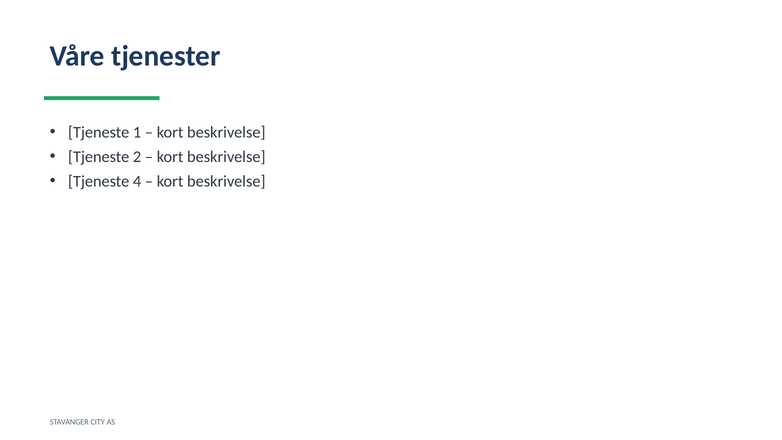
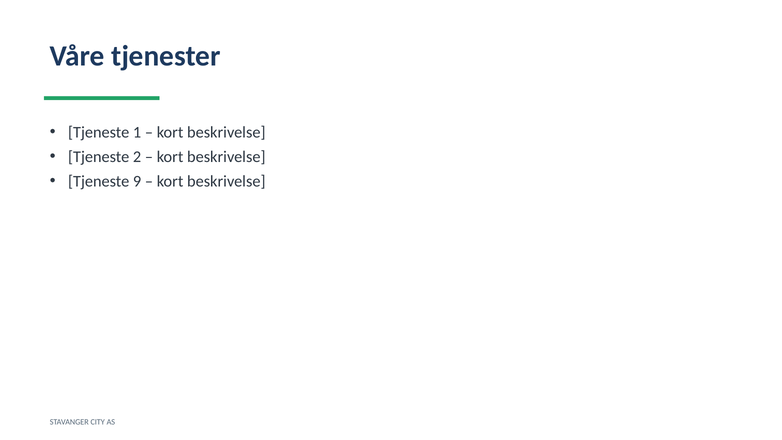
4: 4 -> 9
